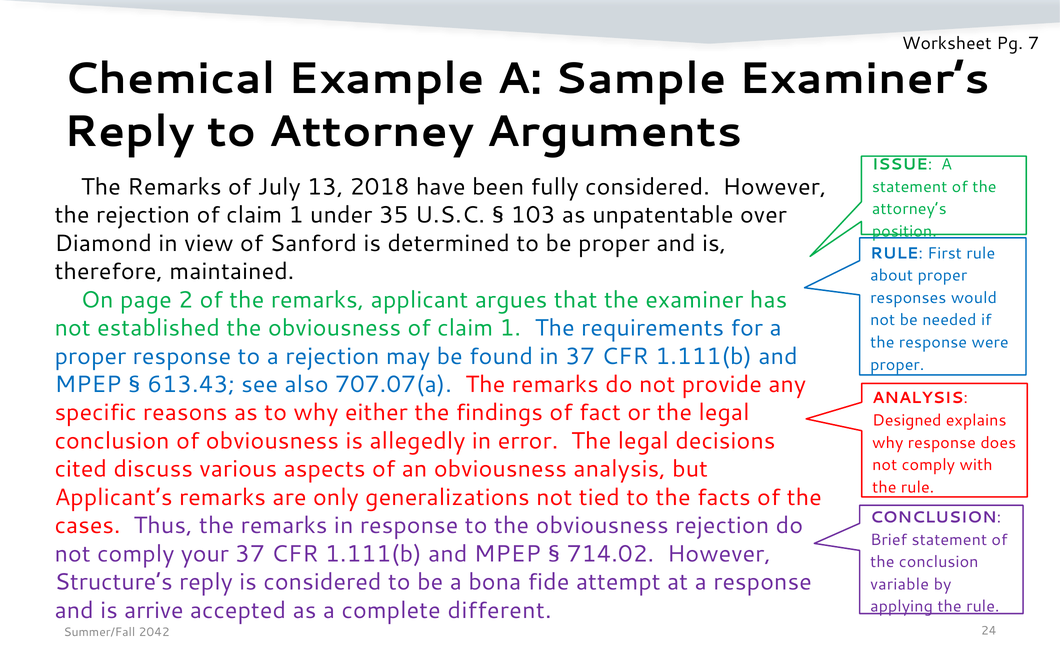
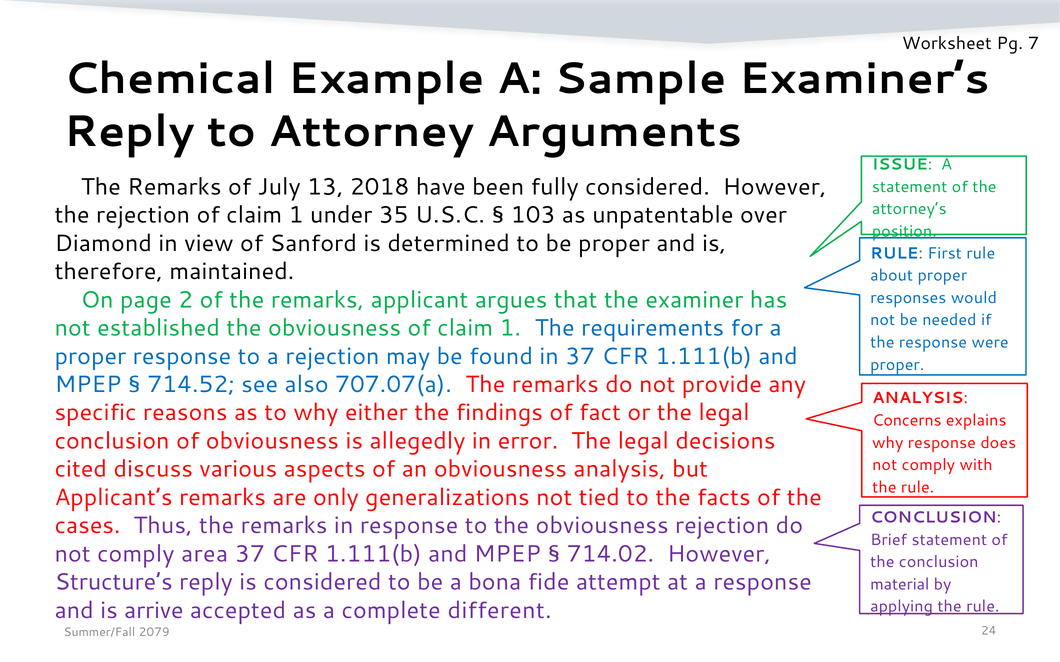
613.43: 613.43 -> 714.52
Designed: Designed -> Concerns
your: your -> area
variable: variable -> material
2042: 2042 -> 2079
